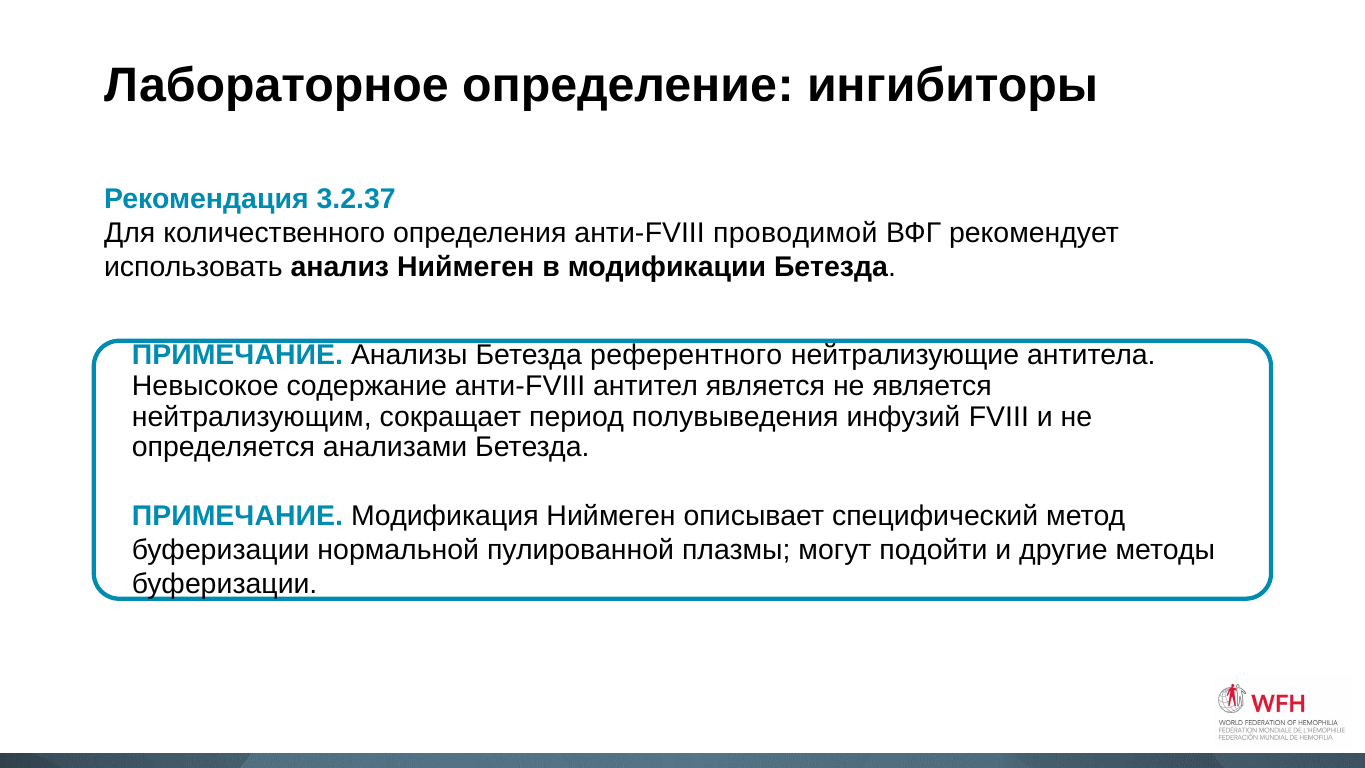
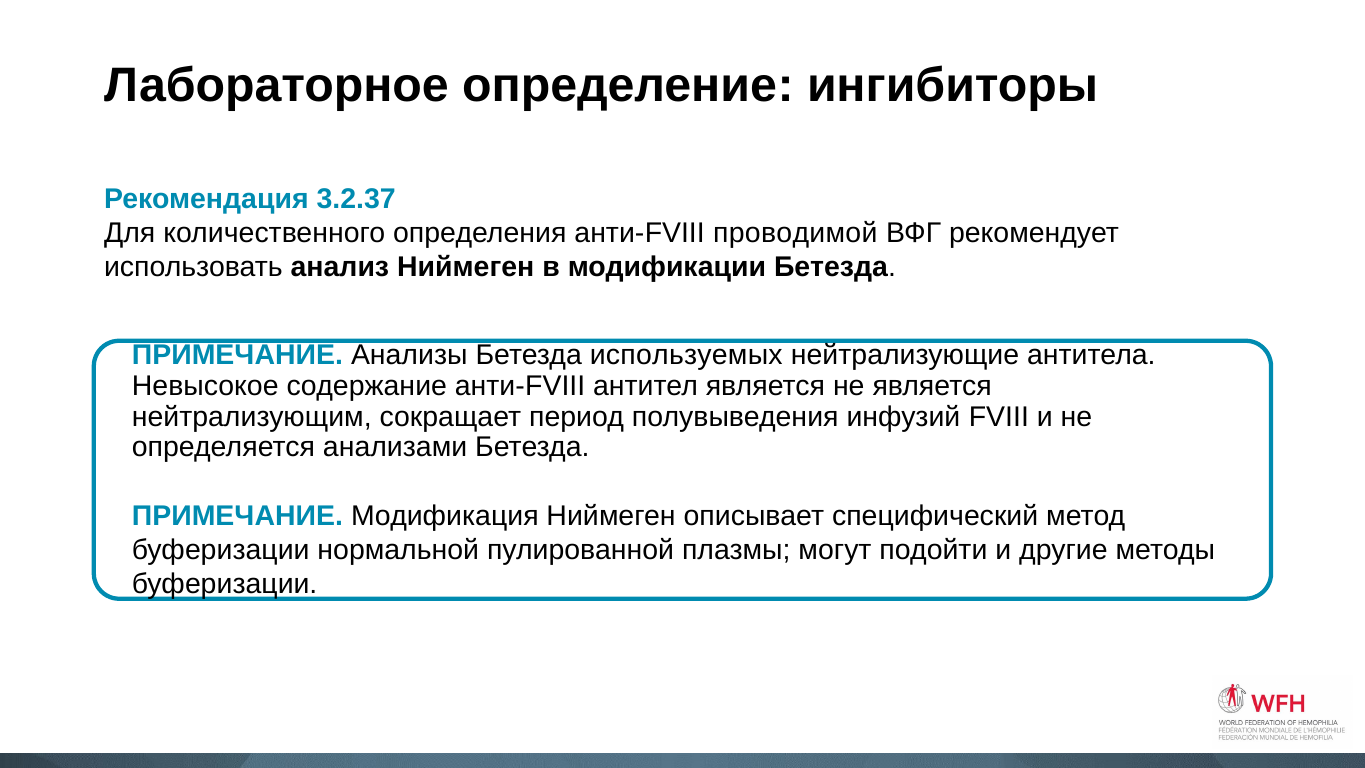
референтного: референтного -> используемых
